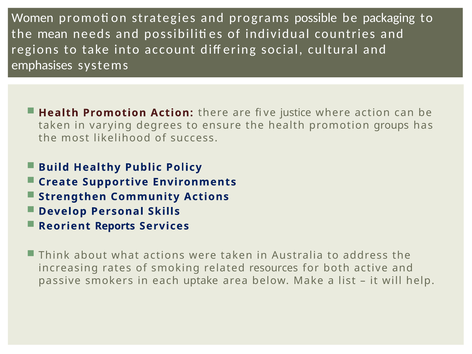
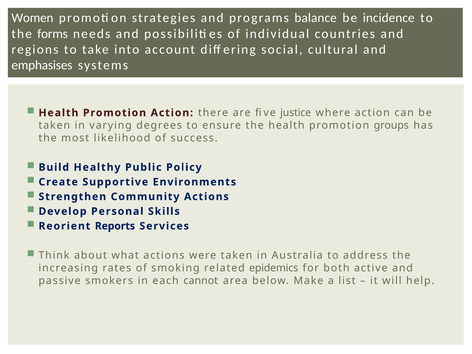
possible: possible -> balance
packaging: packaging -> incidence
mean: mean -> forms
resources: resources -> epidemics
uptake: uptake -> cannot
